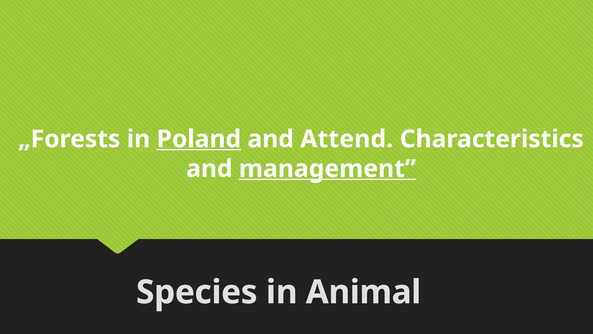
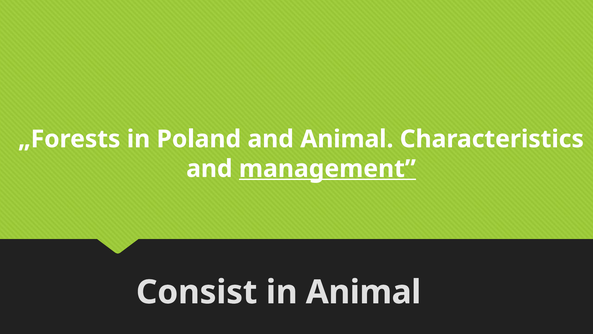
Poland underline: present -> none
and Attend: Attend -> Animal
Species: Species -> Consist
